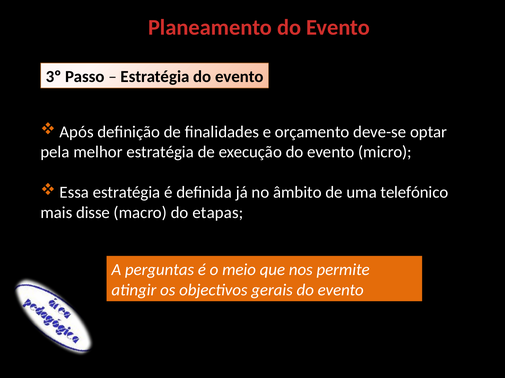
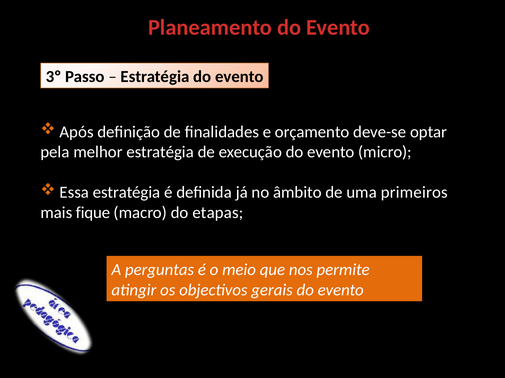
telefónico: telefónico -> primeiros
disse: disse -> fique
